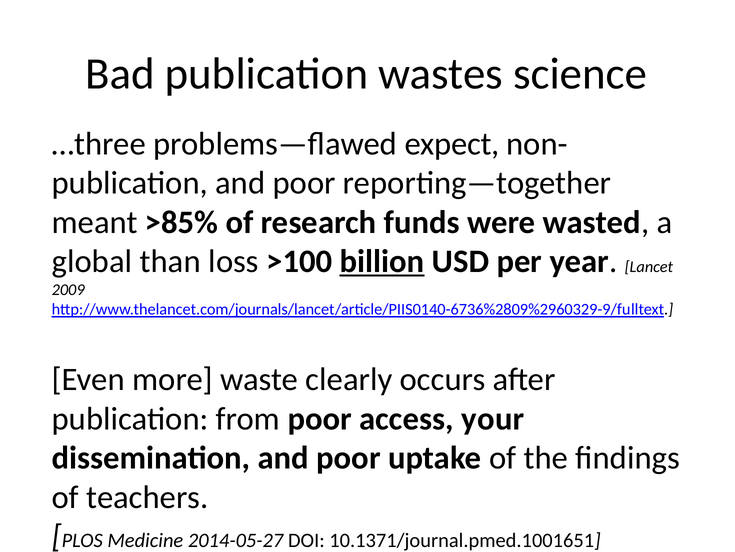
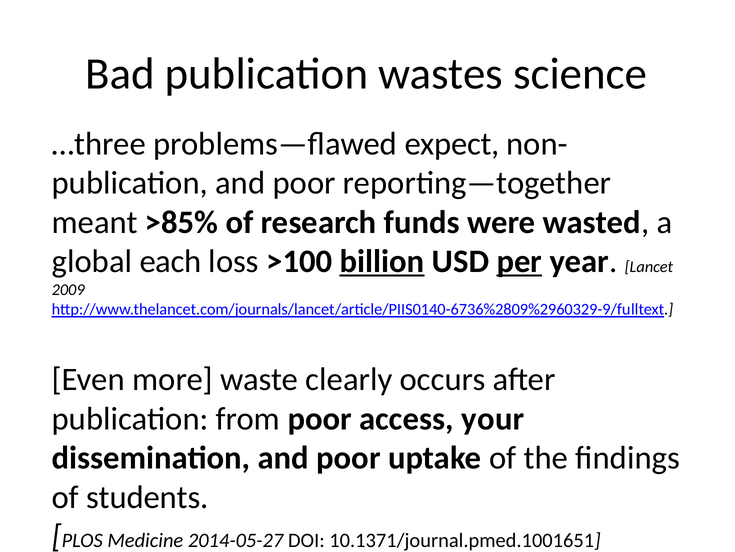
than: than -> each
per underline: none -> present
teachers: teachers -> students
